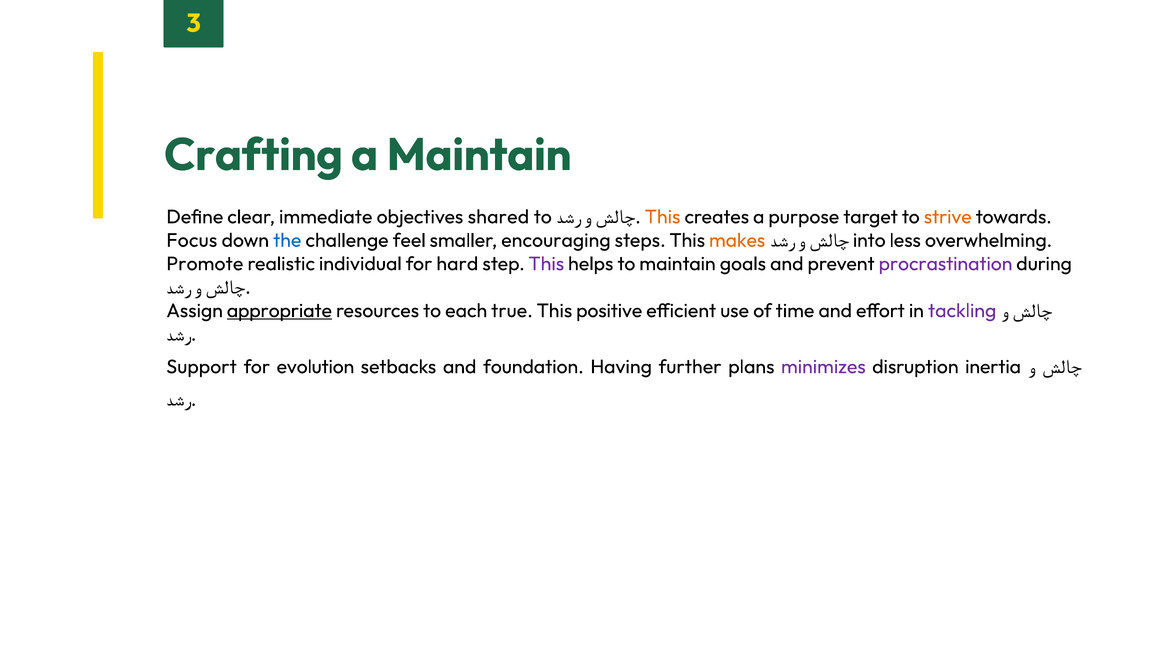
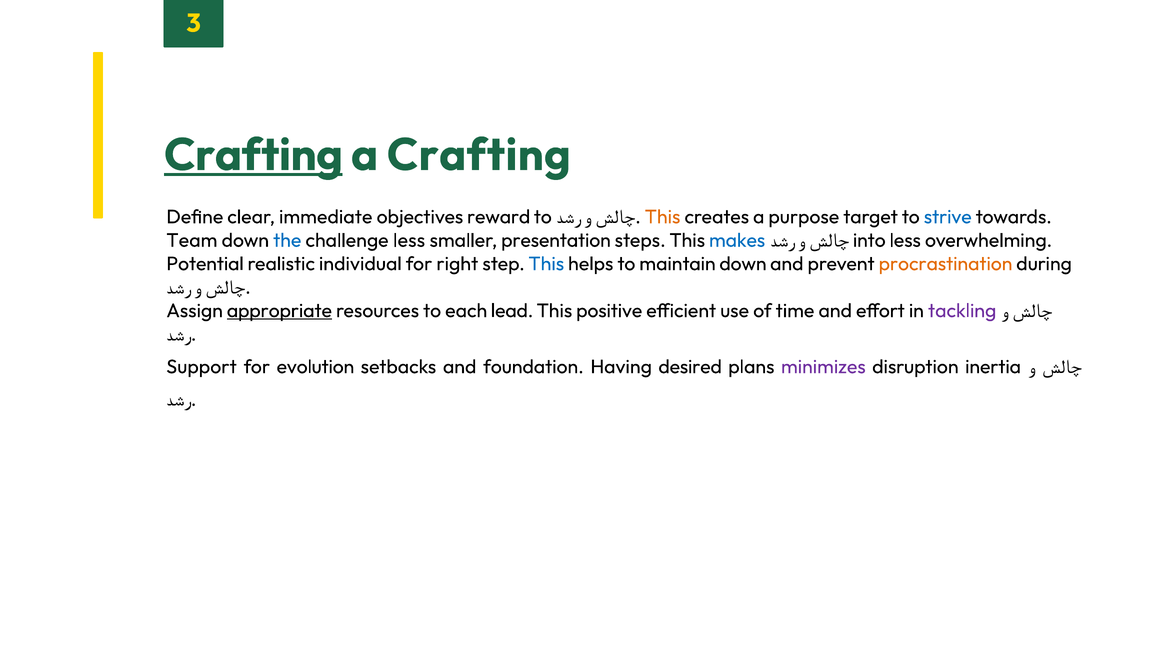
Crafting at (253, 155) underline: none -> present
a Maintain: Maintain -> Crafting
shared: shared -> reward
strive colour: orange -> blue
Focus: Focus -> Team
challenge feel: feel -> less
encouraging: encouraging -> presentation
makes colour: orange -> blue
Promote: Promote -> Potential
hard: hard -> right
This at (546, 264) colour: purple -> blue
maintain goals: goals -> down
procrastination colour: purple -> orange
true: true -> lead
further: further -> desired
